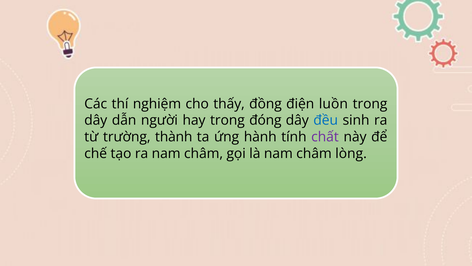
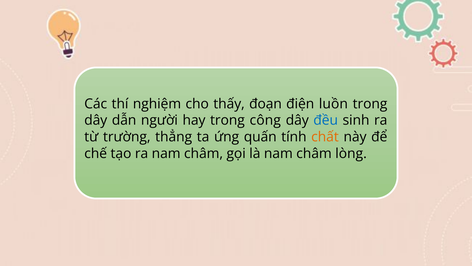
đồng: đồng -> đoạn
đóng: đóng -> công
thành: thành -> thẳng
hành: hành -> quấn
chất colour: purple -> orange
